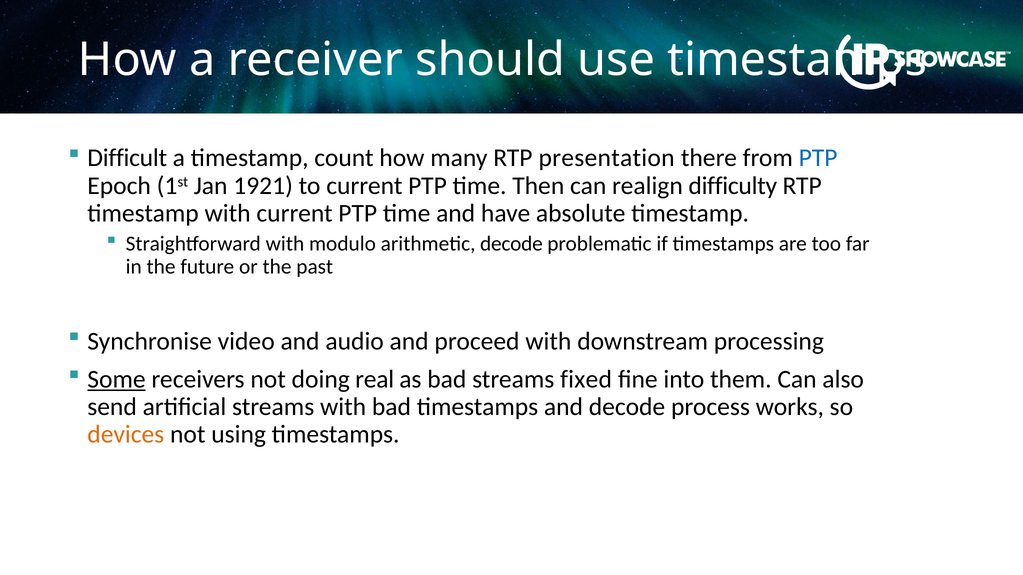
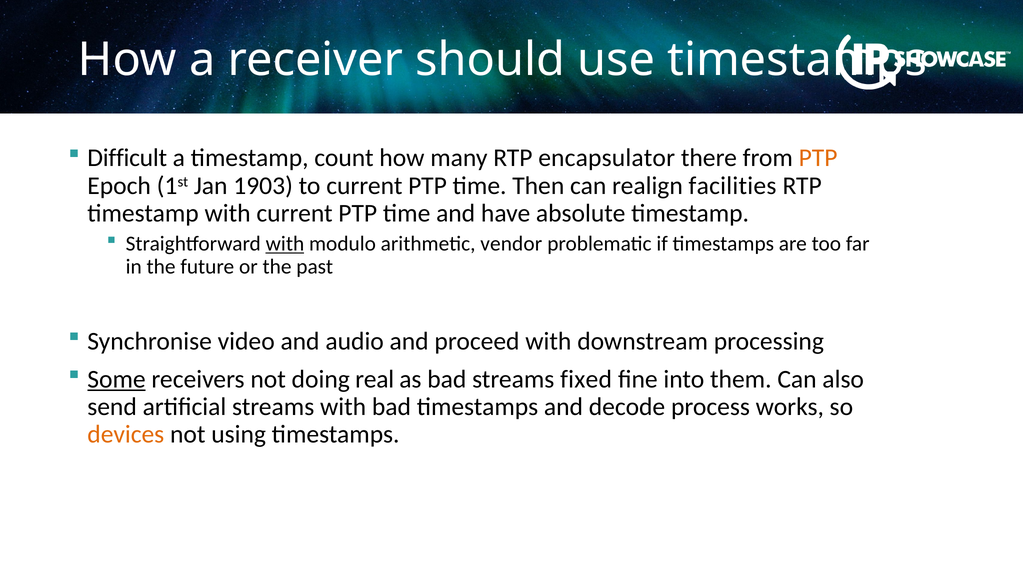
presentation: presentation -> encapsulator
PTP at (818, 158) colour: blue -> orange
1921: 1921 -> 1903
difficulty: difficulty -> facilities
with at (285, 244) underline: none -> present
arithmetic decode: decode -> vendor
